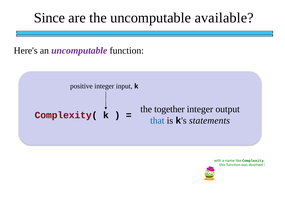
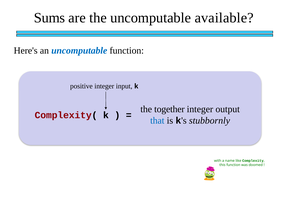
Since: Since -> Sums
uncomputable at (79, 51) colour: purple -> blue
statements: statements -> stubbornly
